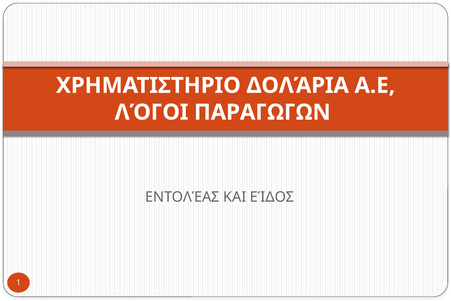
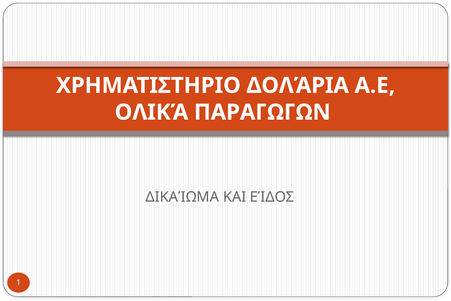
ΛΌΓΟΙ: ΛΌΓΟΙ -> ΟΛΙΚΆ
ΕΝΤΟΛΈΑΣ: ΕΝΤΟΛΈΑΣ -> ΔΙΚΑΊΩΜΑ
